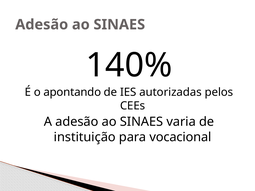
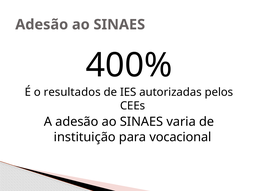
140%: 140% -> 400%
apontando: apontando -> resultados
